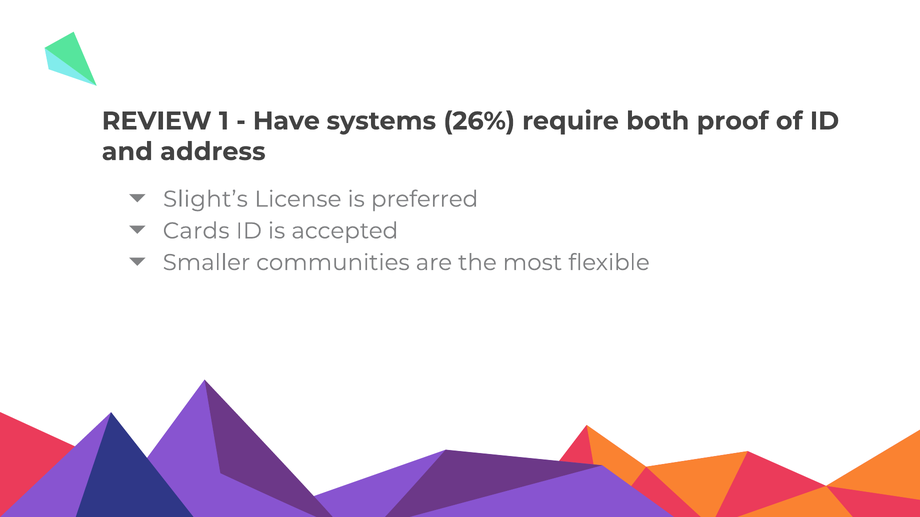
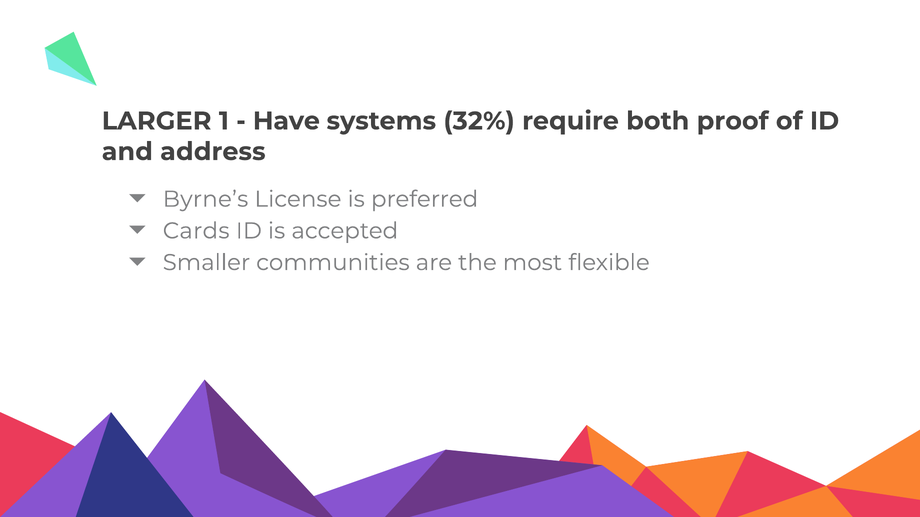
REVIEW: REVIEW -> LARGER
26%: 26% -> 32%
Slight’s: Slight’s -> Byrne’s
